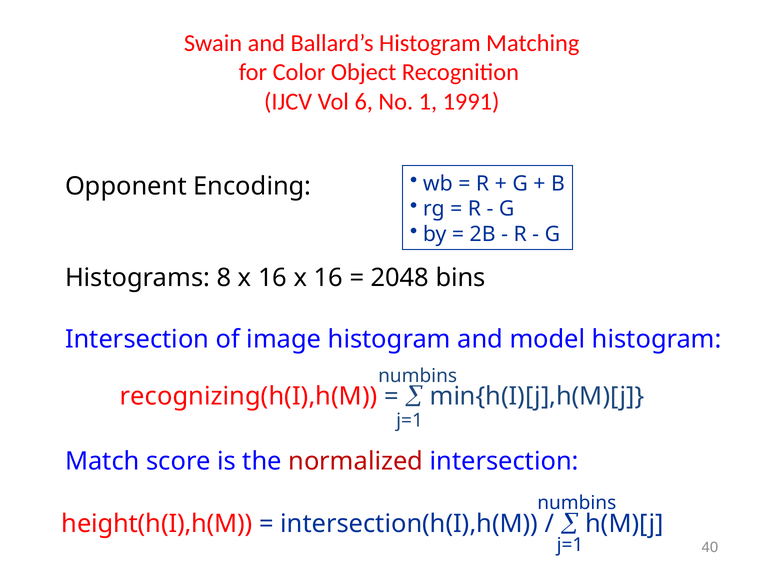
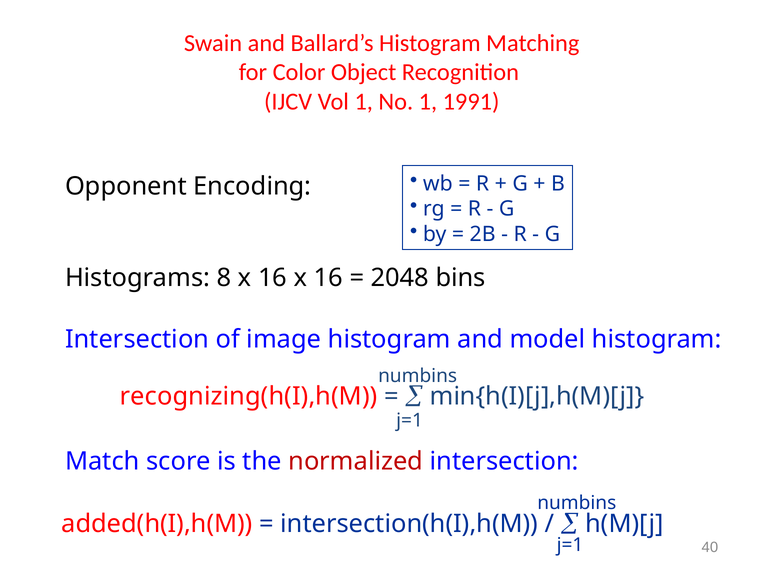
Vol 6: 6 -> 1
height(h(I),h(M: height(h(I),h(M -> added(h(I),h(M
